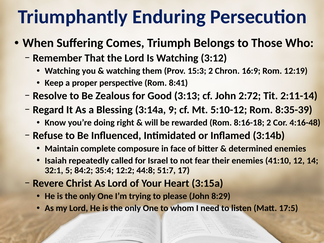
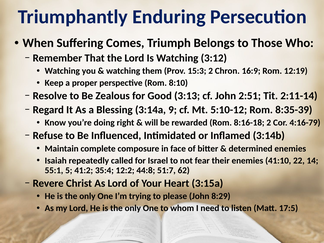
8:41: 8:41 -> 8:10
2:72: 2:72 -> 2:51
4:16-48: 4:16-48 -> 4:16-79
12: 12 -> 22
32:1: 32:1 -> 55:1
84:2: 84:2 -> 41:2
17: 17 -> 62
